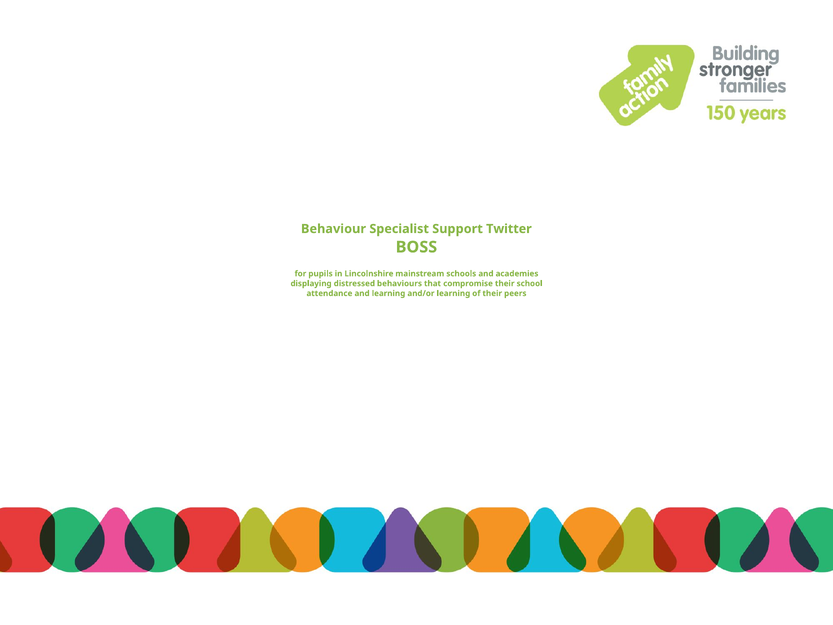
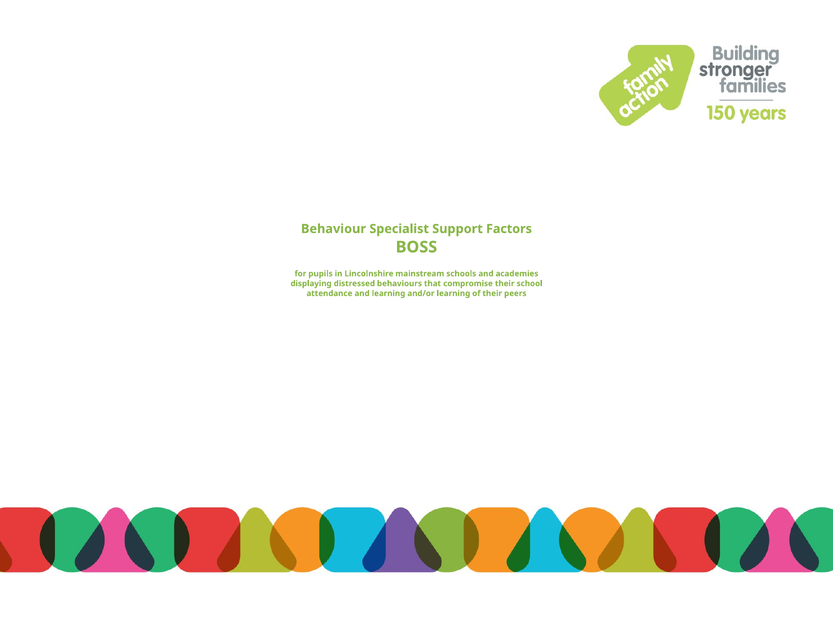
Twitter: Twitter -> Factors
